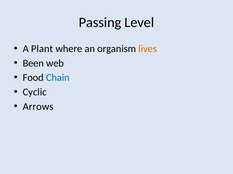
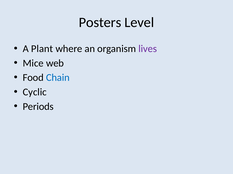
Passing: Passing -> Posters
lives colour: orange -> purple
Been: Been -> Mice
Arrows: Arrows -> Periods
